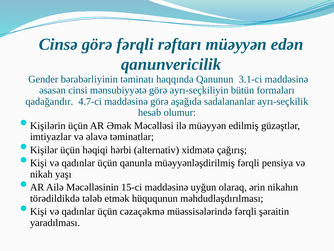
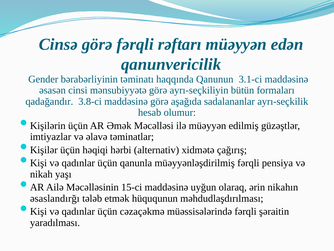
4.7-ci: 4.7-ci -> 3.8-ci
törədildikdə: törədildikdə -> əsaslandırğı
